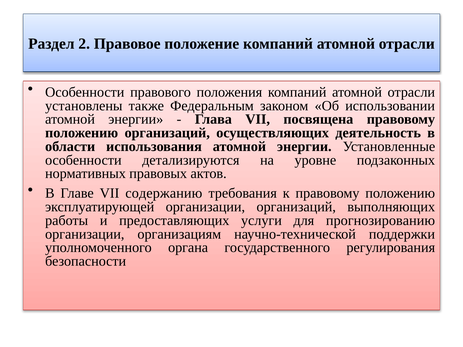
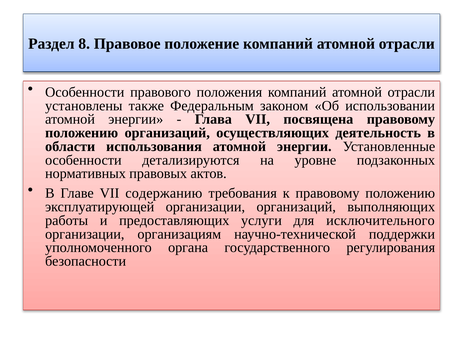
2: 2 -> 8
прогнозированию: прогнозированию -> исключительного
